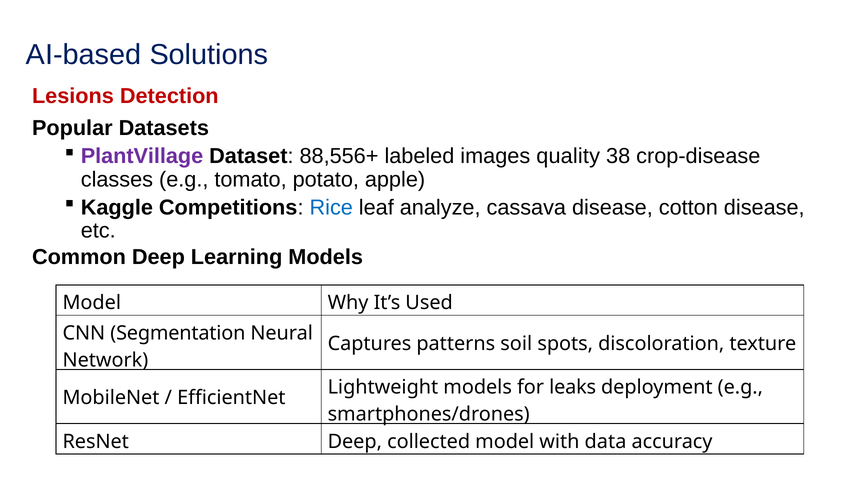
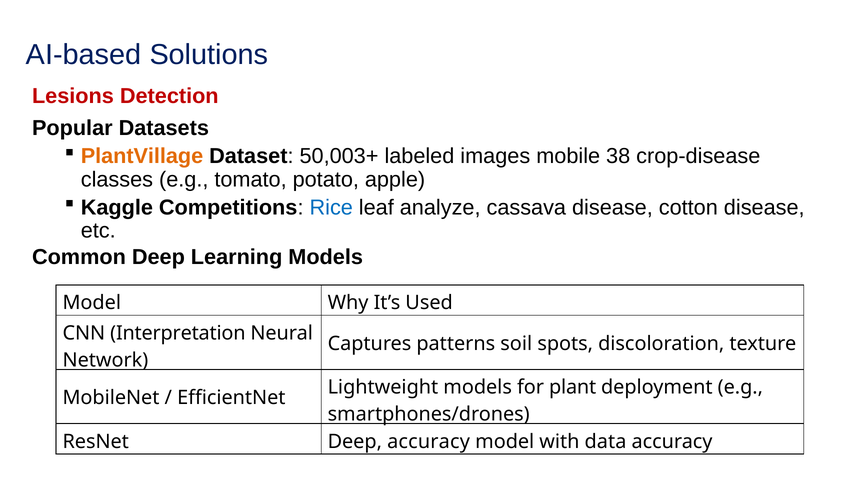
PlantVillage colour: purple -> orange
88,556+: 88,556+ -> 50,003+
quality: quality -> mobile
Segmentation: Segmentation -> Interpretation
leaks: leaks -> plant
Deep collected: collected -> accuracy
